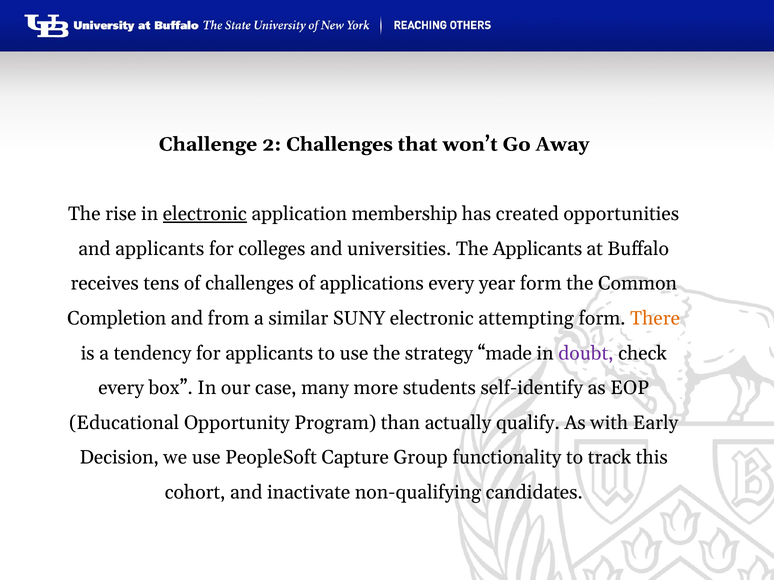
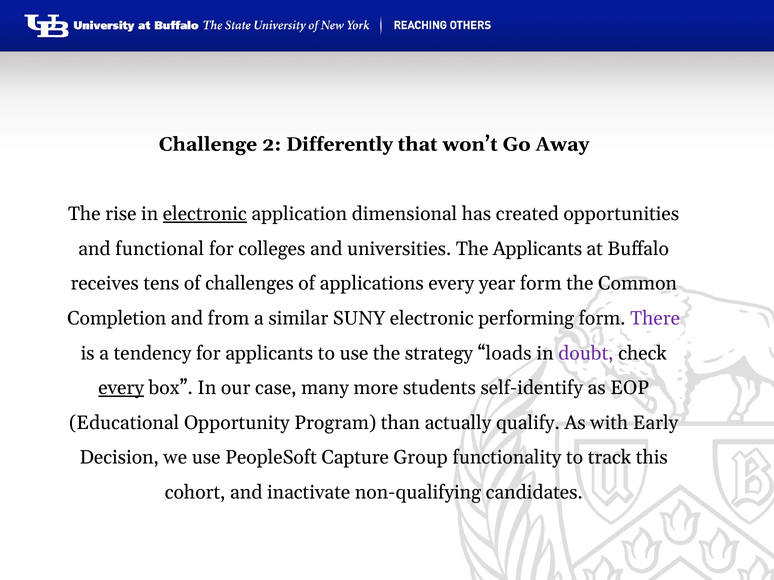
2 Challenges: Challenges -> Differently
membership: membership -> dimensional
and applicants: applicants -> functional
attempting: attempting -> performing
There colour: orange -> purple
made: made -> loads
every at (121, 388) underline: none -> present
